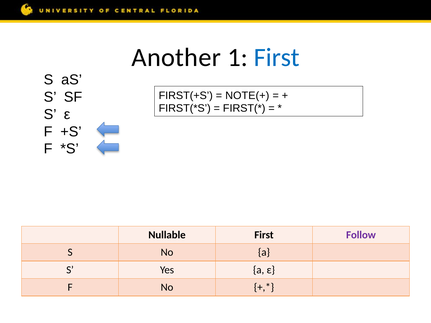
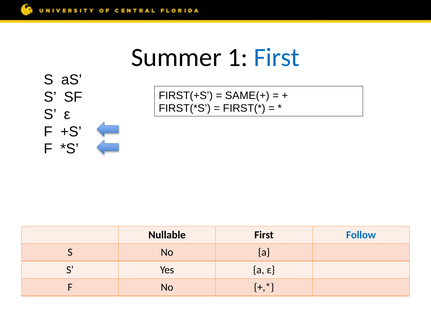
Another: Another -> Summer
NOTE(+: NOTE(+ -> SAME(+
Follow colour: purple -> blue
